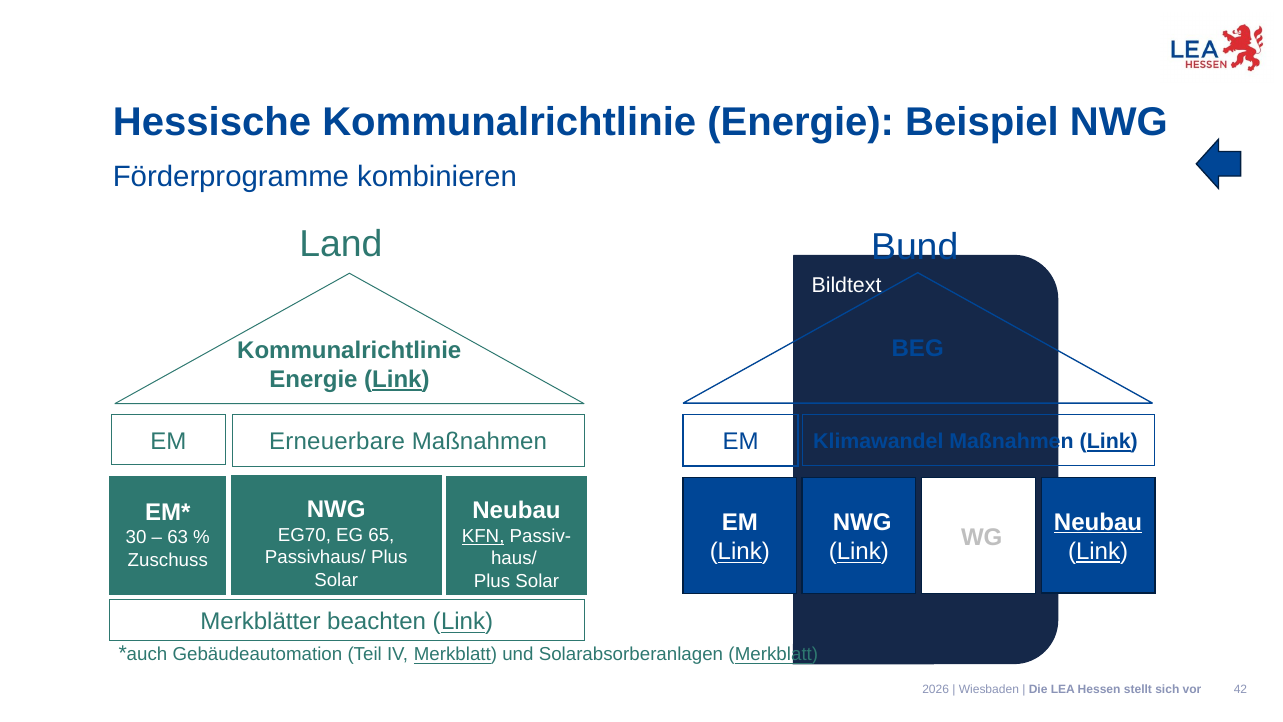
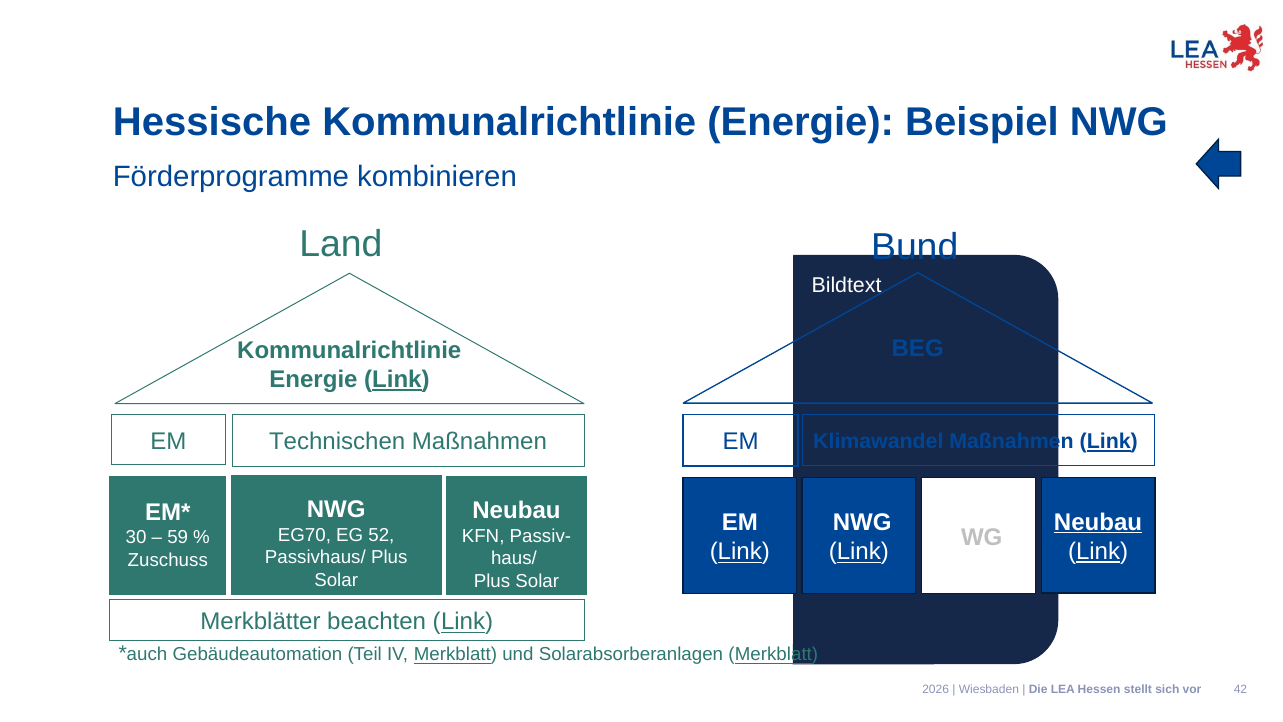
Erneuerbare: Erneuerbare -> Technischen
65: 65 -> 52
KFN underline: present -> none
63: 63 -> 59
